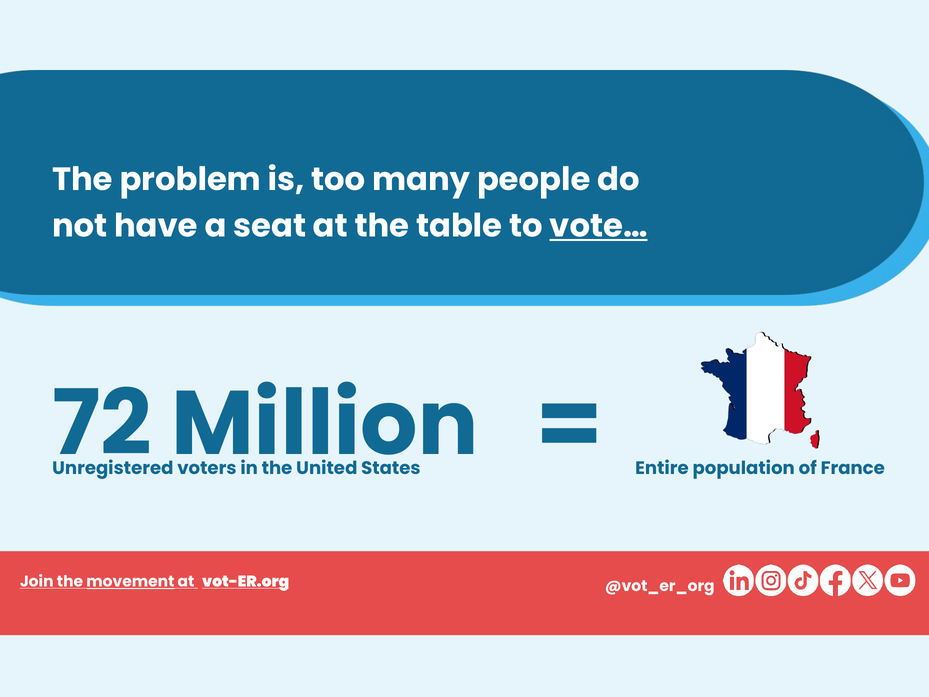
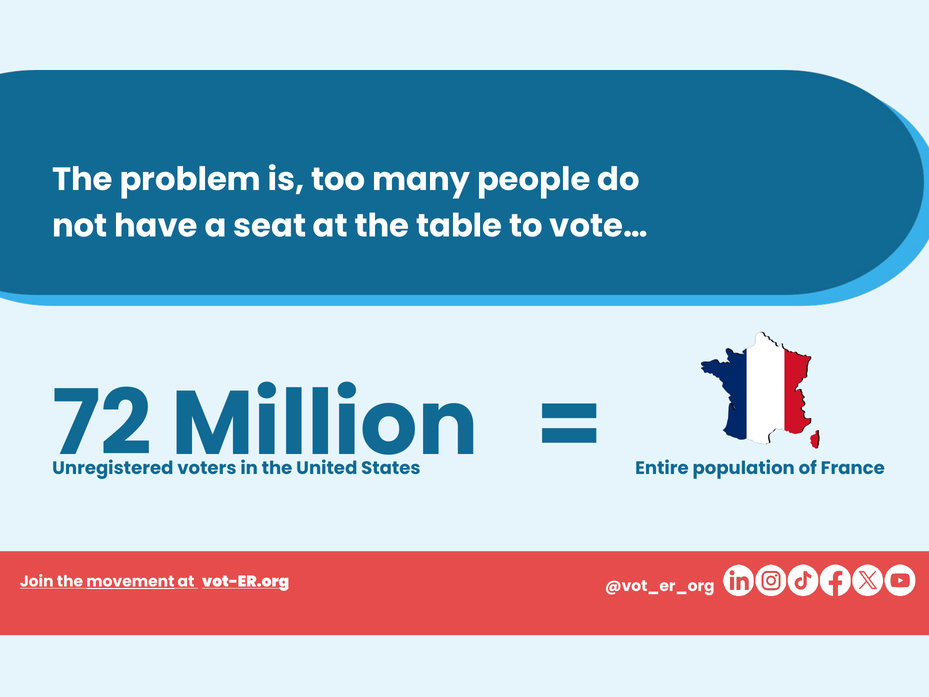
vote… underline: present -> none
